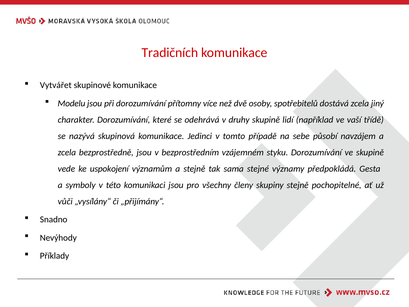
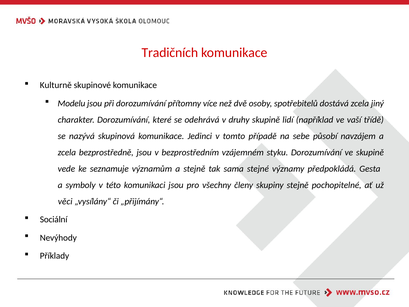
Vytvářet: Vytvářet -> Kulturně
uspokojení: uspokojení -> seznamuje
vůči: vůči -> věci
Snadno: Snadno -> Sociální
